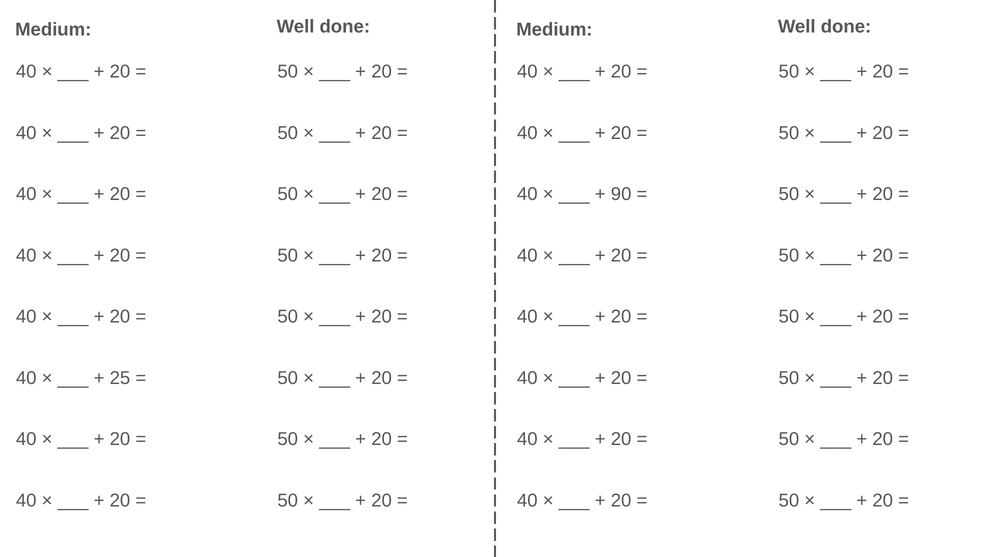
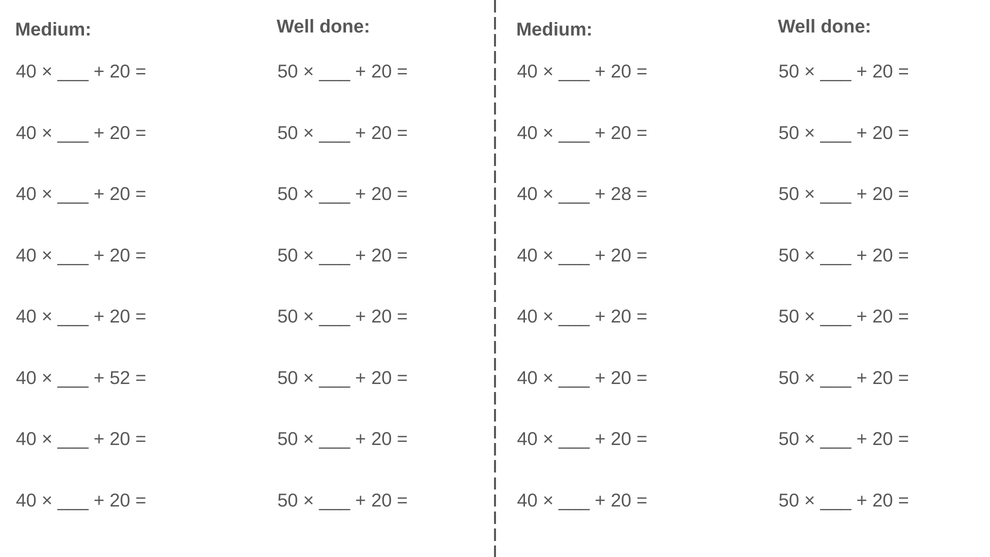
90: 90 -> 28
25: 25 -> 52
